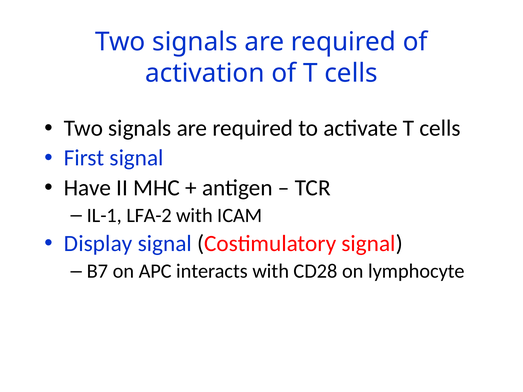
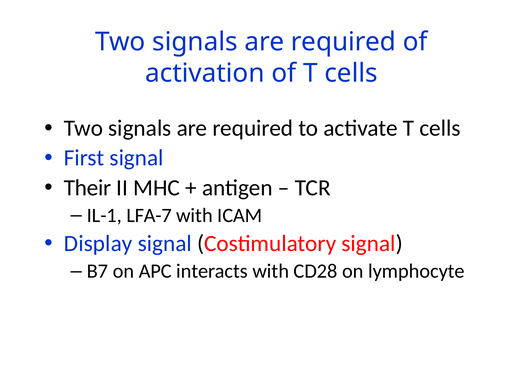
Have: Have -> Their
LFA-2: LFA-2 -> LFA-7
